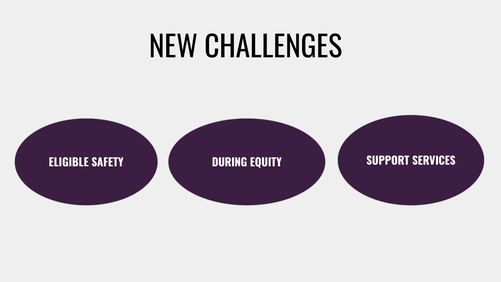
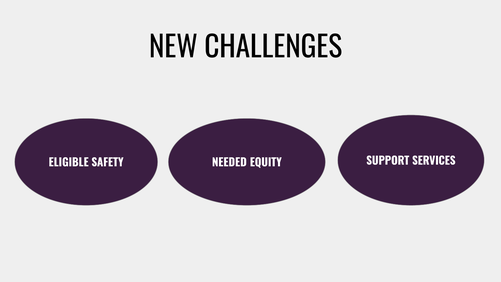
DURING: DURING -> NEEDED
